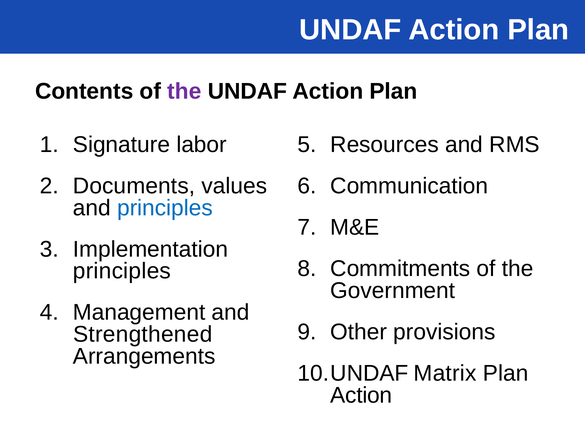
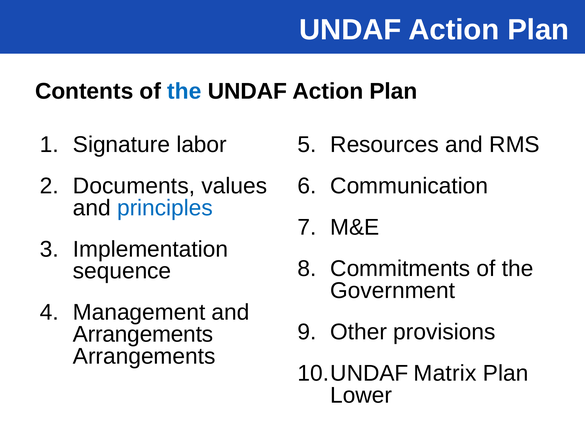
the at (184, 91) colour: purple -> blue
principles at (122, 271): principles -> sequence
Strengthened at (143, 334): Strengthened -> Arrangements
Action at (361, 395): Action -> Lower
